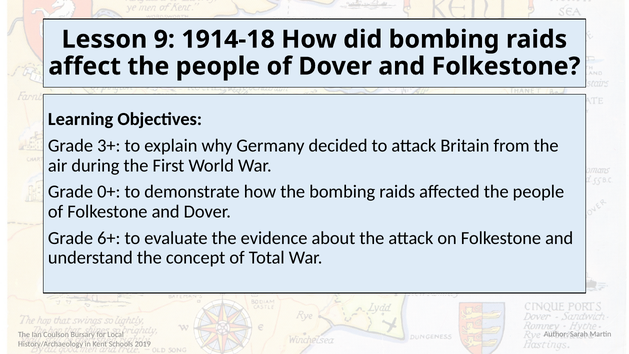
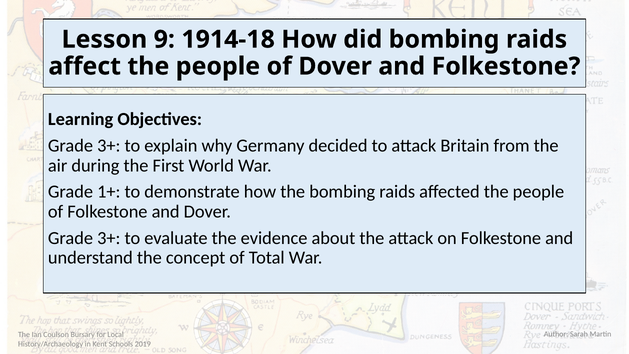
0+: 0+ -> 1+
6+ at (109, 238): 6+ -> 3+
